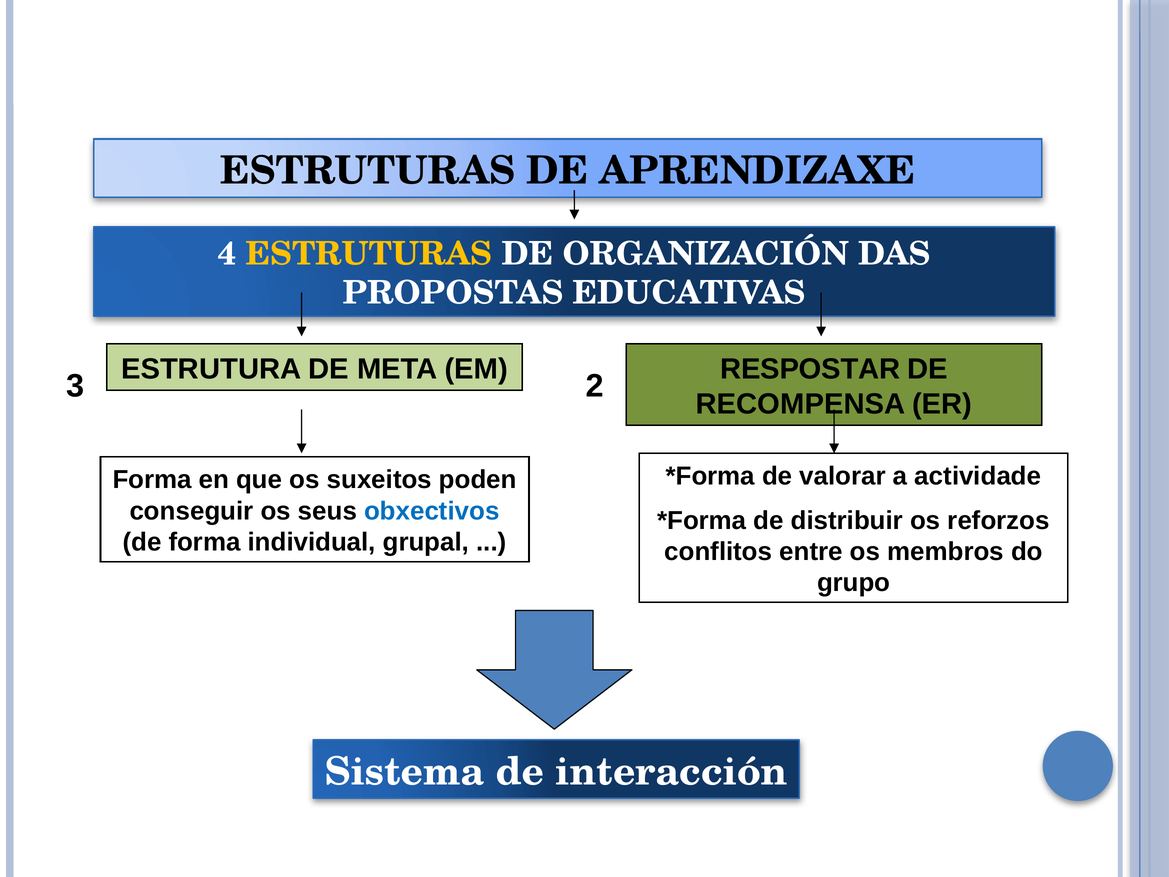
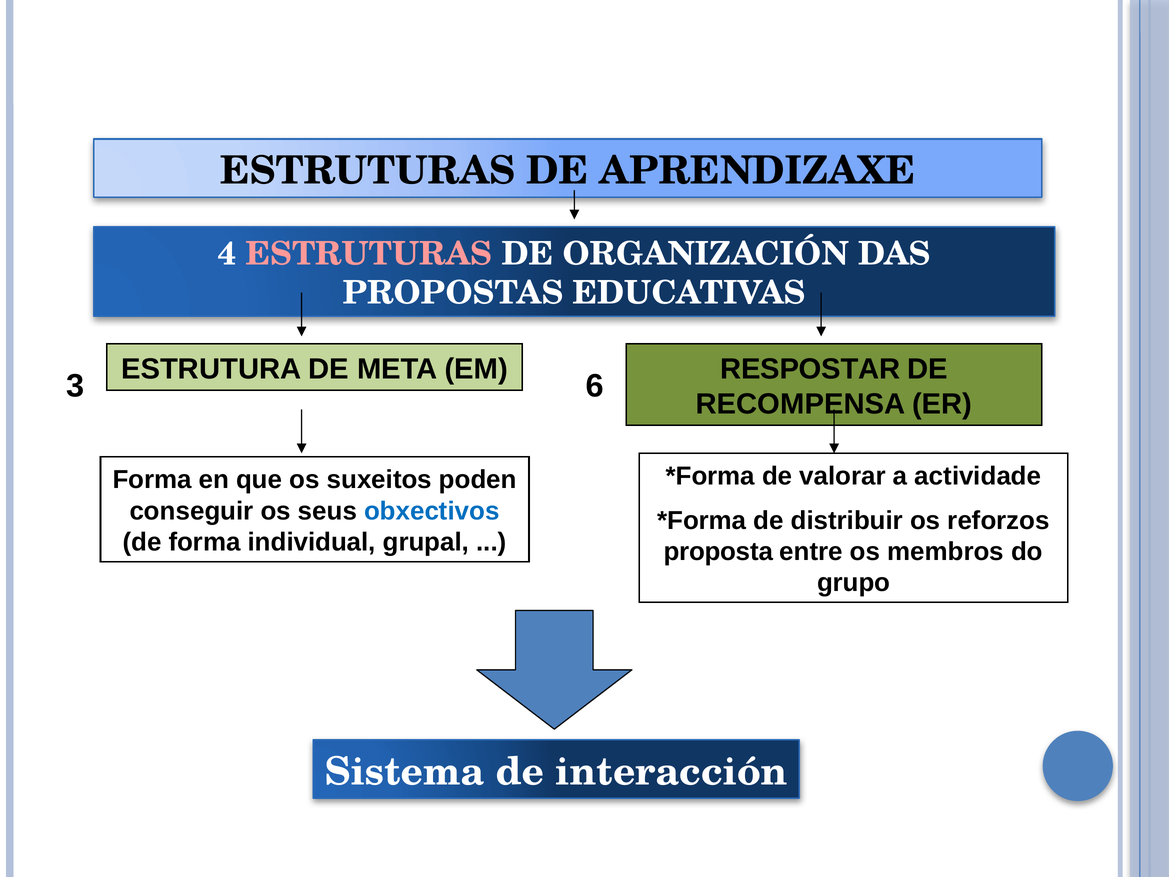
ESTRUTURAS at (369, 254) colour: yellow -> pink
2: 2 -> 6
conflitos: conflitos -> proposta
